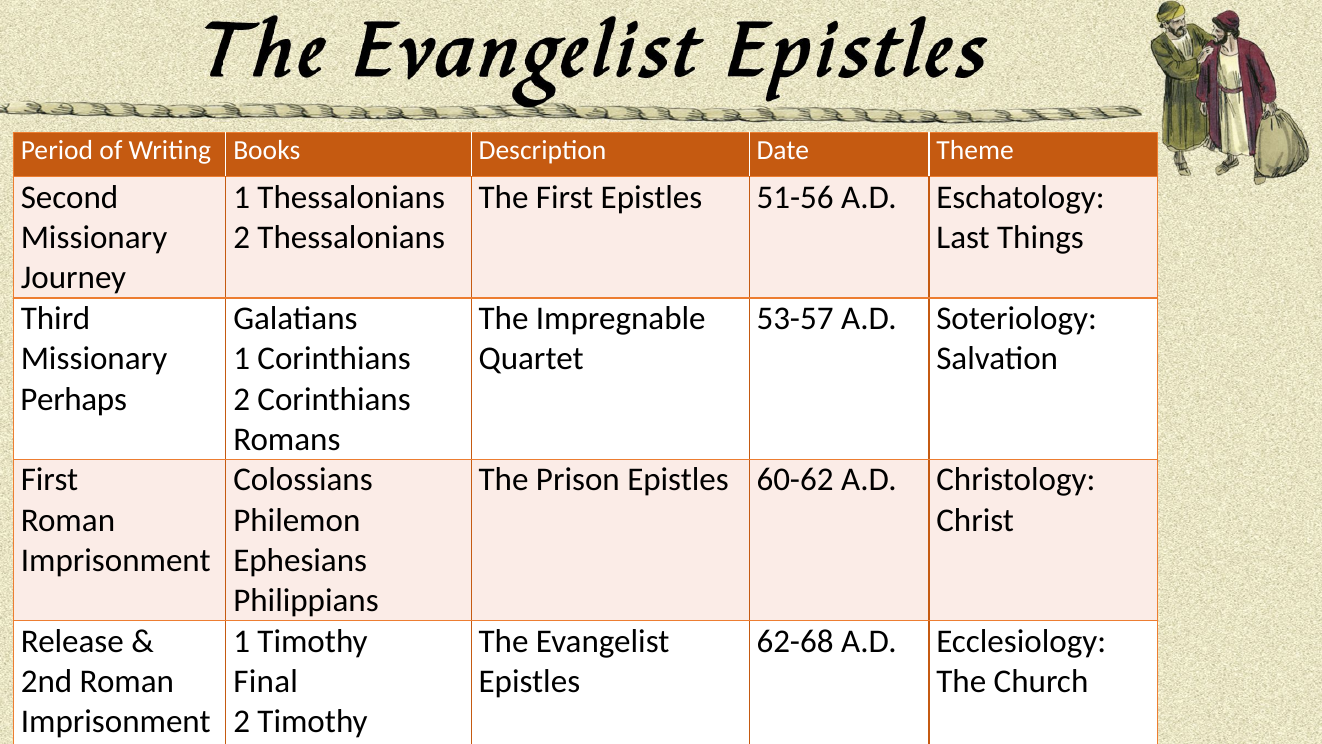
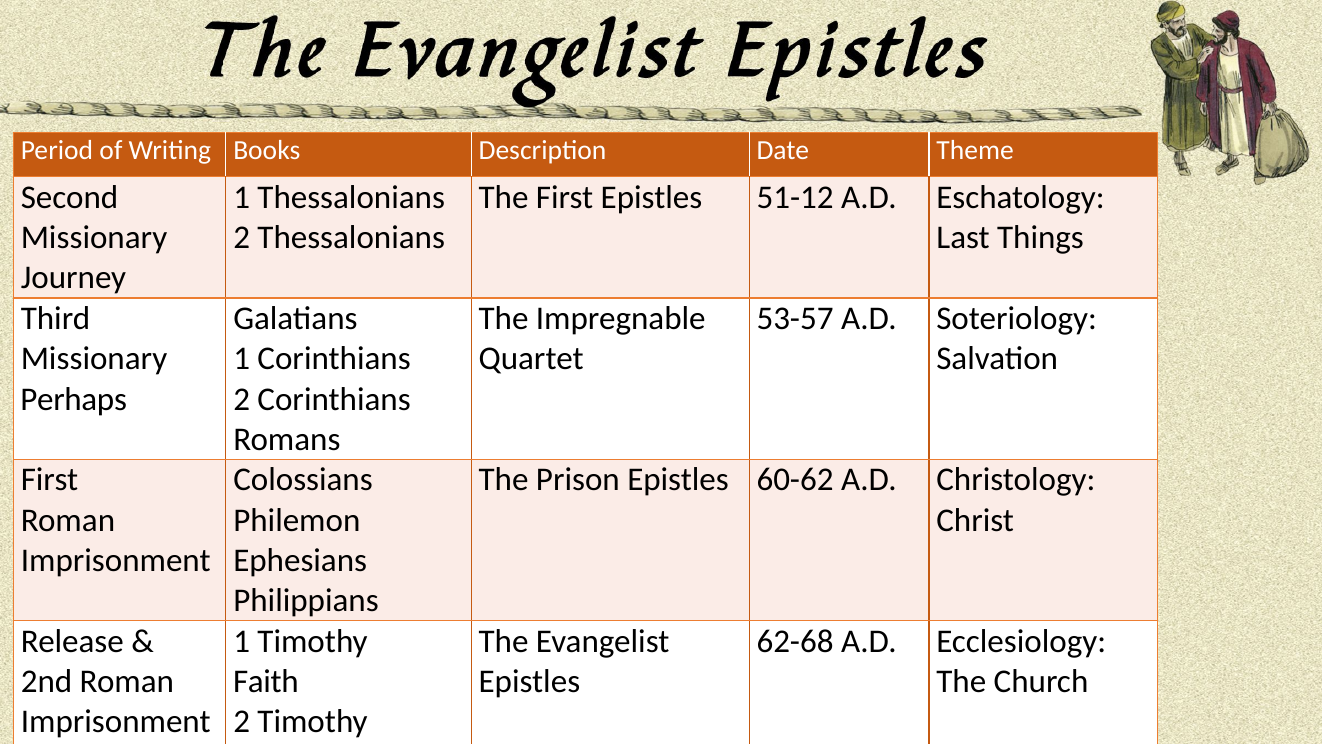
51-56: 51-56 -> 51-12
Final: Final -> Faith
